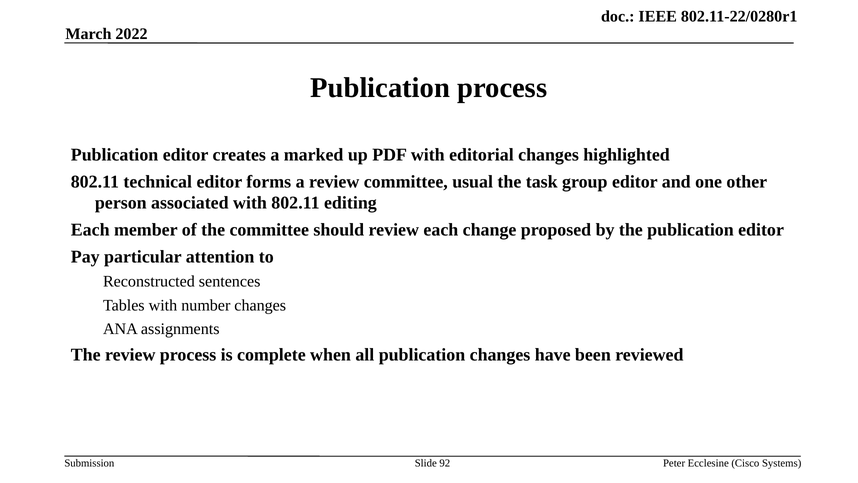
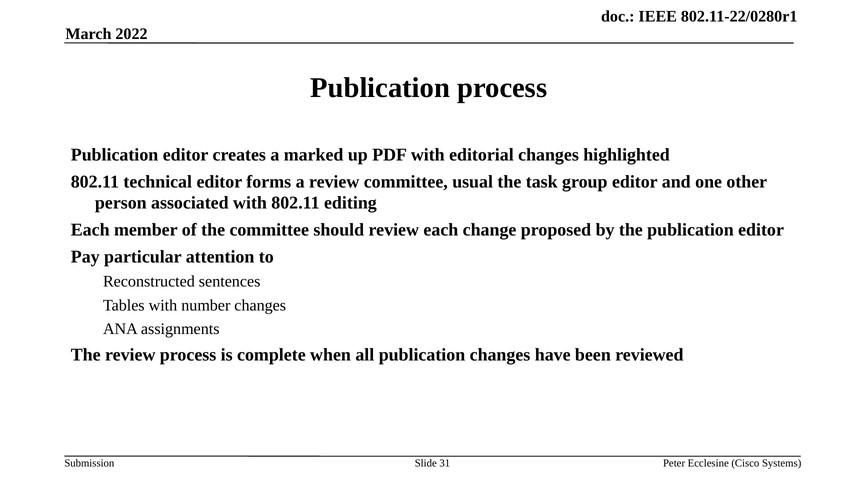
92: 92 -> 31
